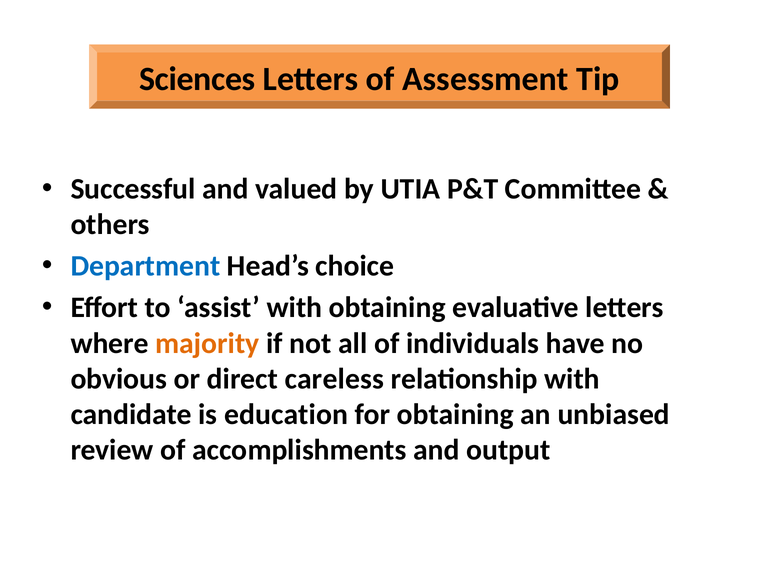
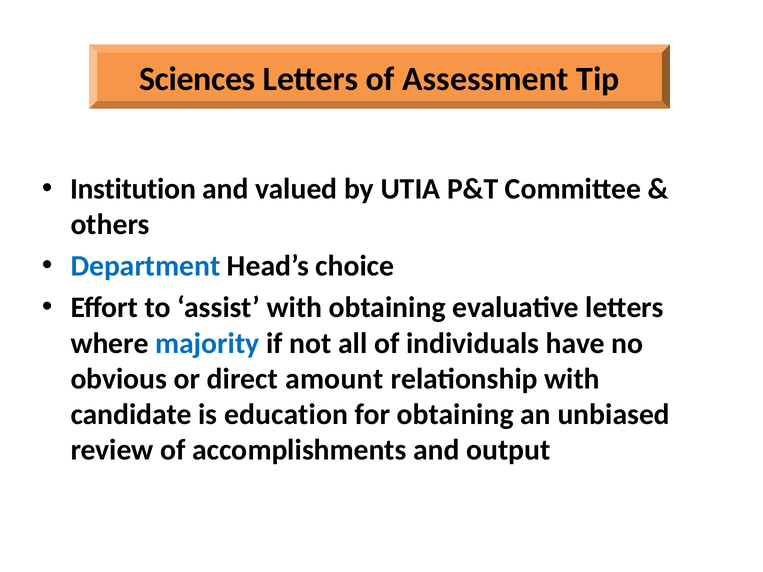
Successful: Successful -> Institution
majority colour: orange -> blue
careless: careless -> amount
